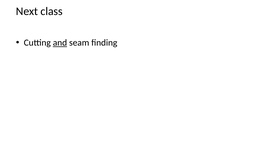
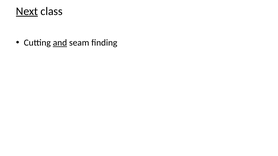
Next underline: none -> present
